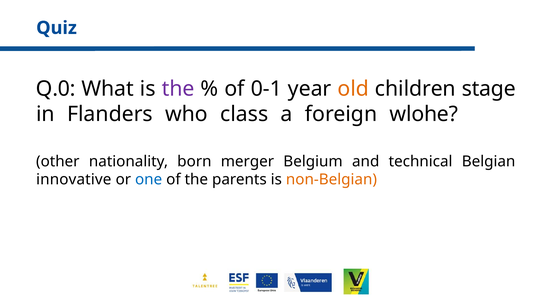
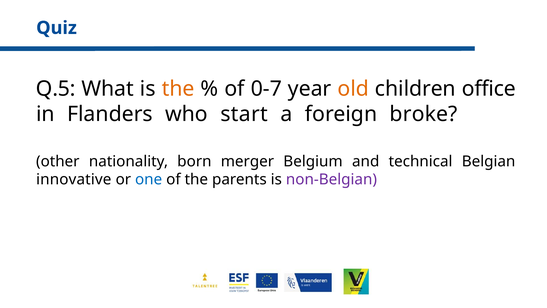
Q.0: Q.0 -> Q.5
the at (178, 89) colour: purple -> orange
0-1: 0-1 -> 0-7
stage: stage -> office
class: class -> start
wlohe: wlohe -> broke
non-Belgian colour: orange -> purple
